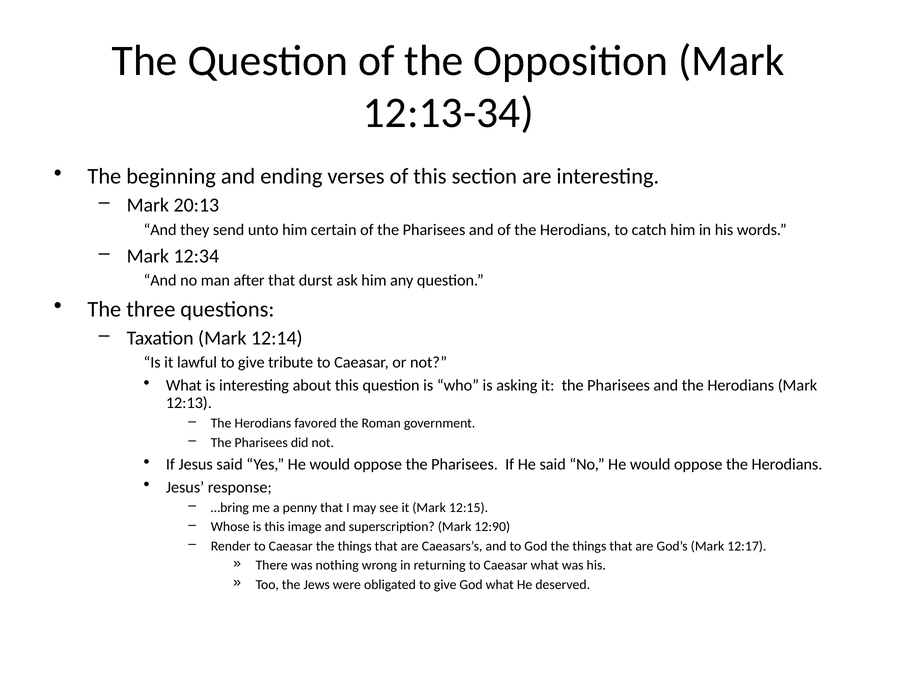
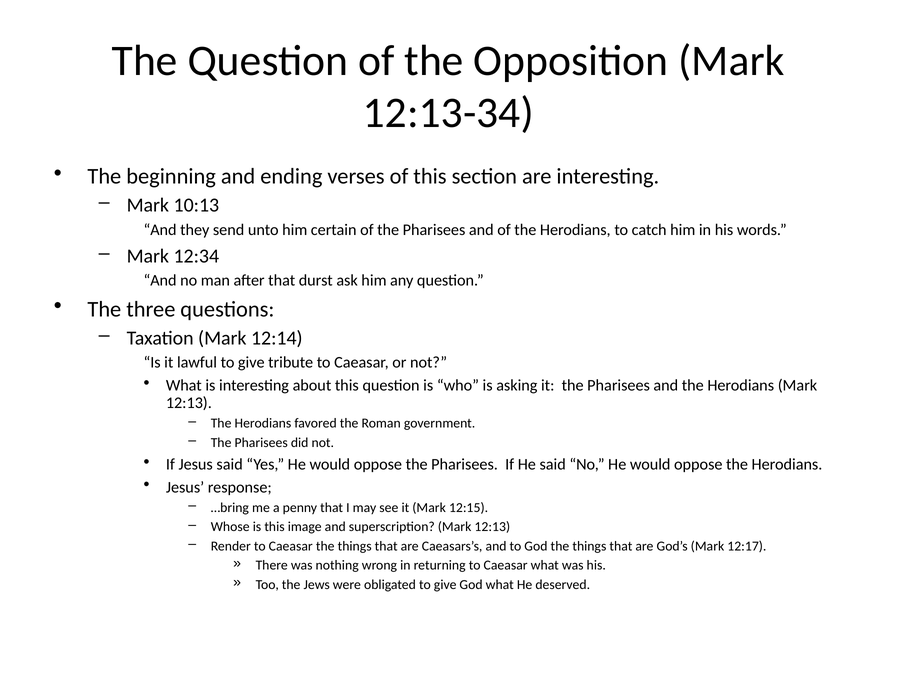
20:13: 20:13 -> 10:13
superscription Mark 12:90: 12:90 -> 12:13
